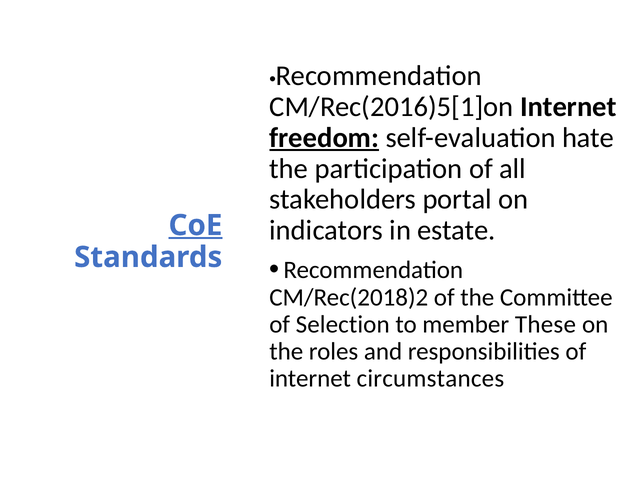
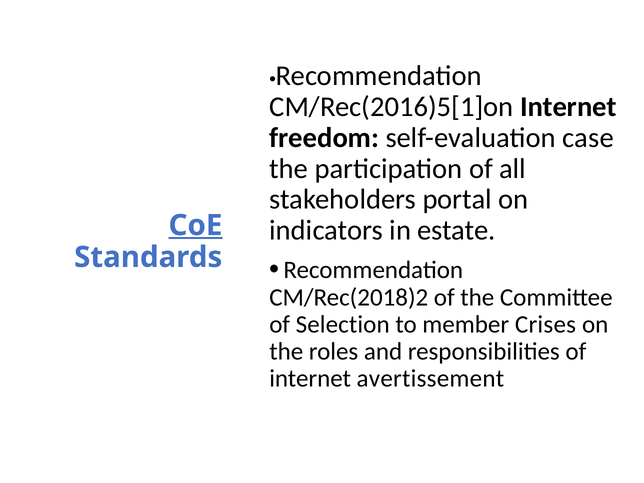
freedom underline: present -> none
hate: hate -> case
These: These -> Crises
circumstances: circumstances -> avertissement
